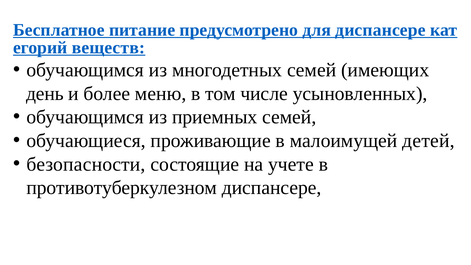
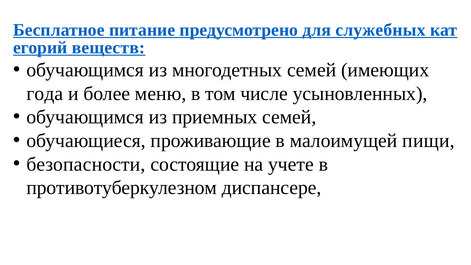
для диспансере: диспансере -> служебных
день: день -> года
детей: детей -> пищи
